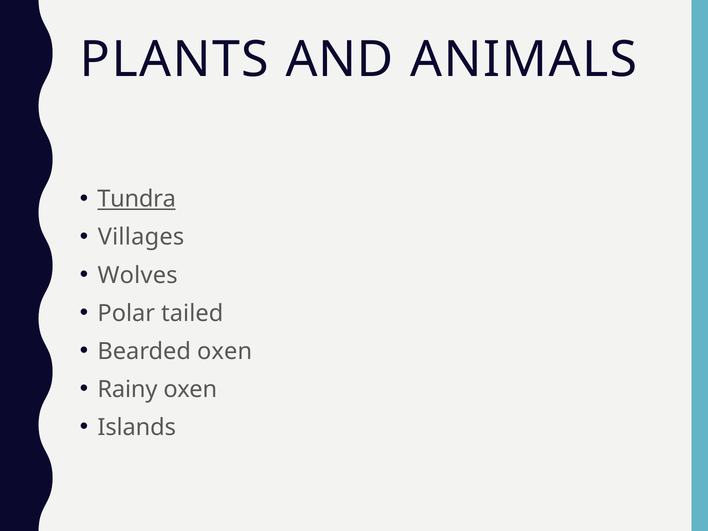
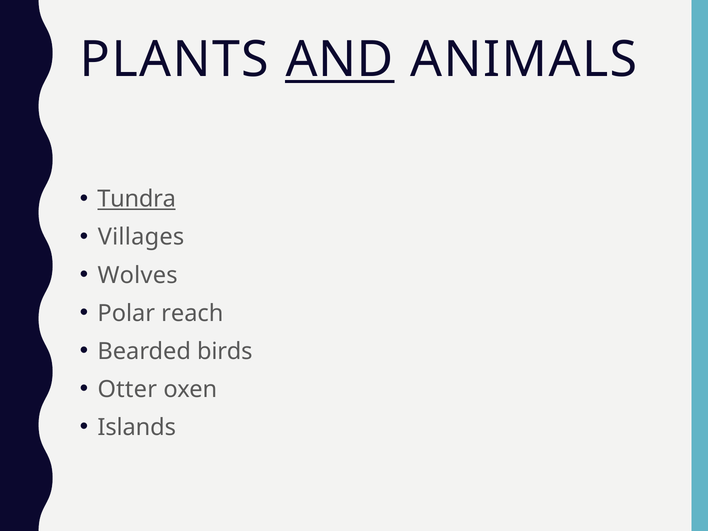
AND underline: none -> present
tailed: tailed -> reach
Bearded oxen: oxen -> birds
Rainy: Rainy -> Otter
